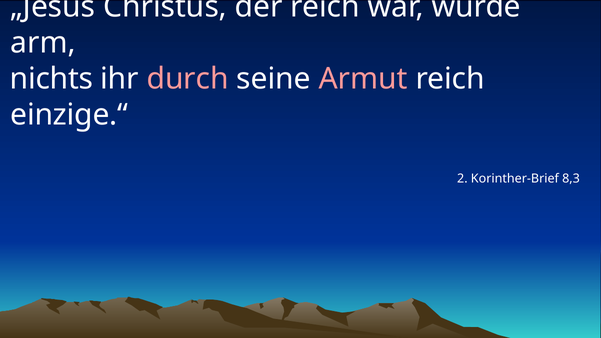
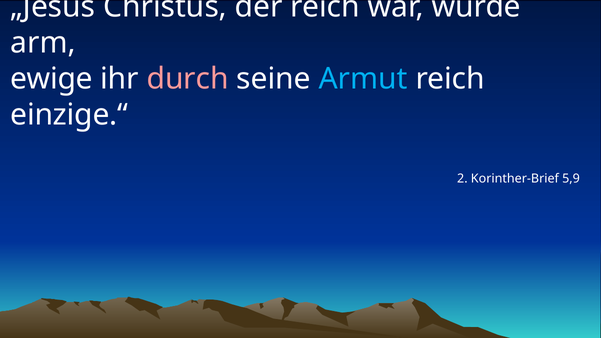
nichts: nichts -> ewige
Armut colour: pink -> light blue
8,3: 8,3 -> 5,9
